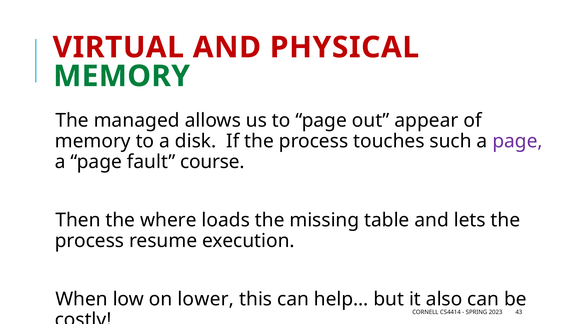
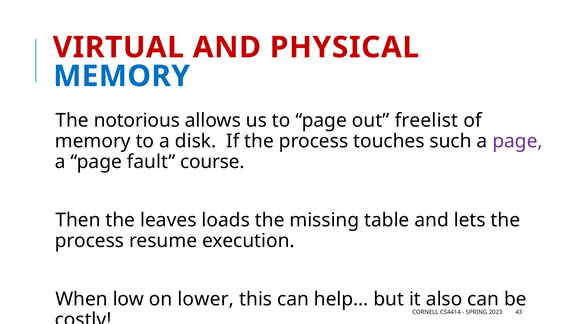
MEMORY at (122, 76) colour: green -> blue
managed: managed -> notorious
appear: appear -> freelist
where: where -> leaves
